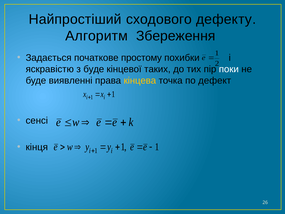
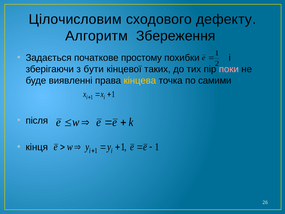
Найпростіший: Найпростіший -> Цілочисловим
яскравістю: яскравістю -> зберігаючи
з буде: буде -> бути
поки colour: white -> pink
дефект: дефект -> самими
сенсі: сенсі -> після
